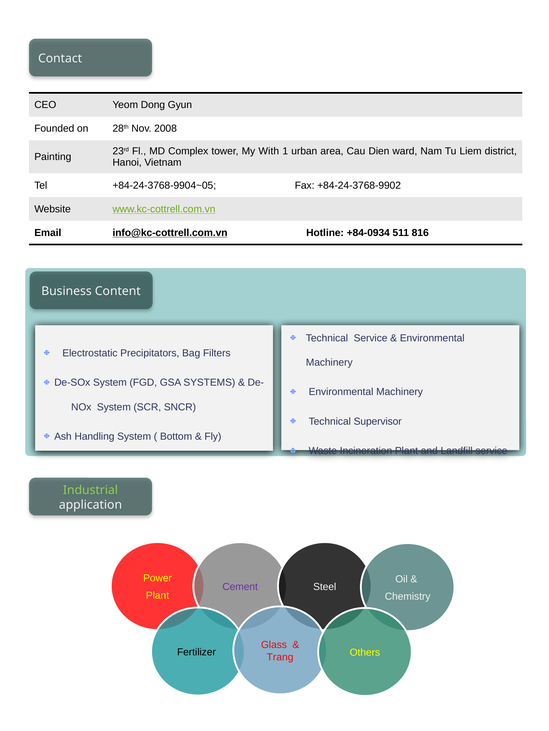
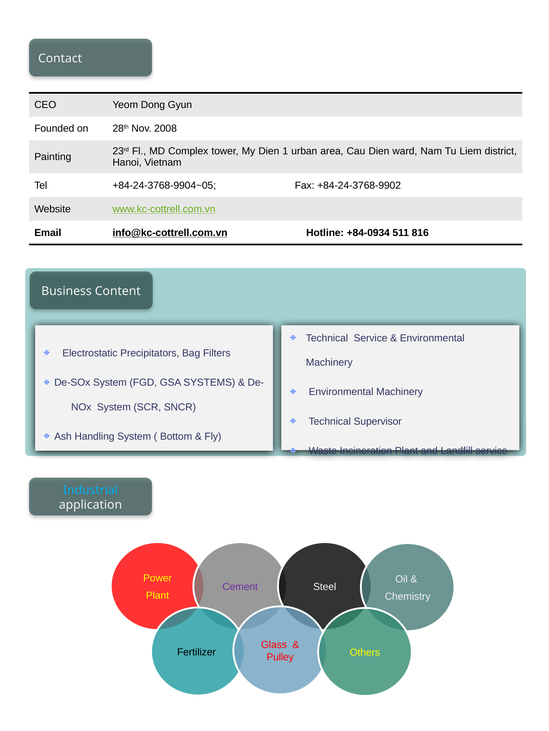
My With: With -> Dien
Industrial colour: light green -> light blue
Trang: Trang -> Pulley
